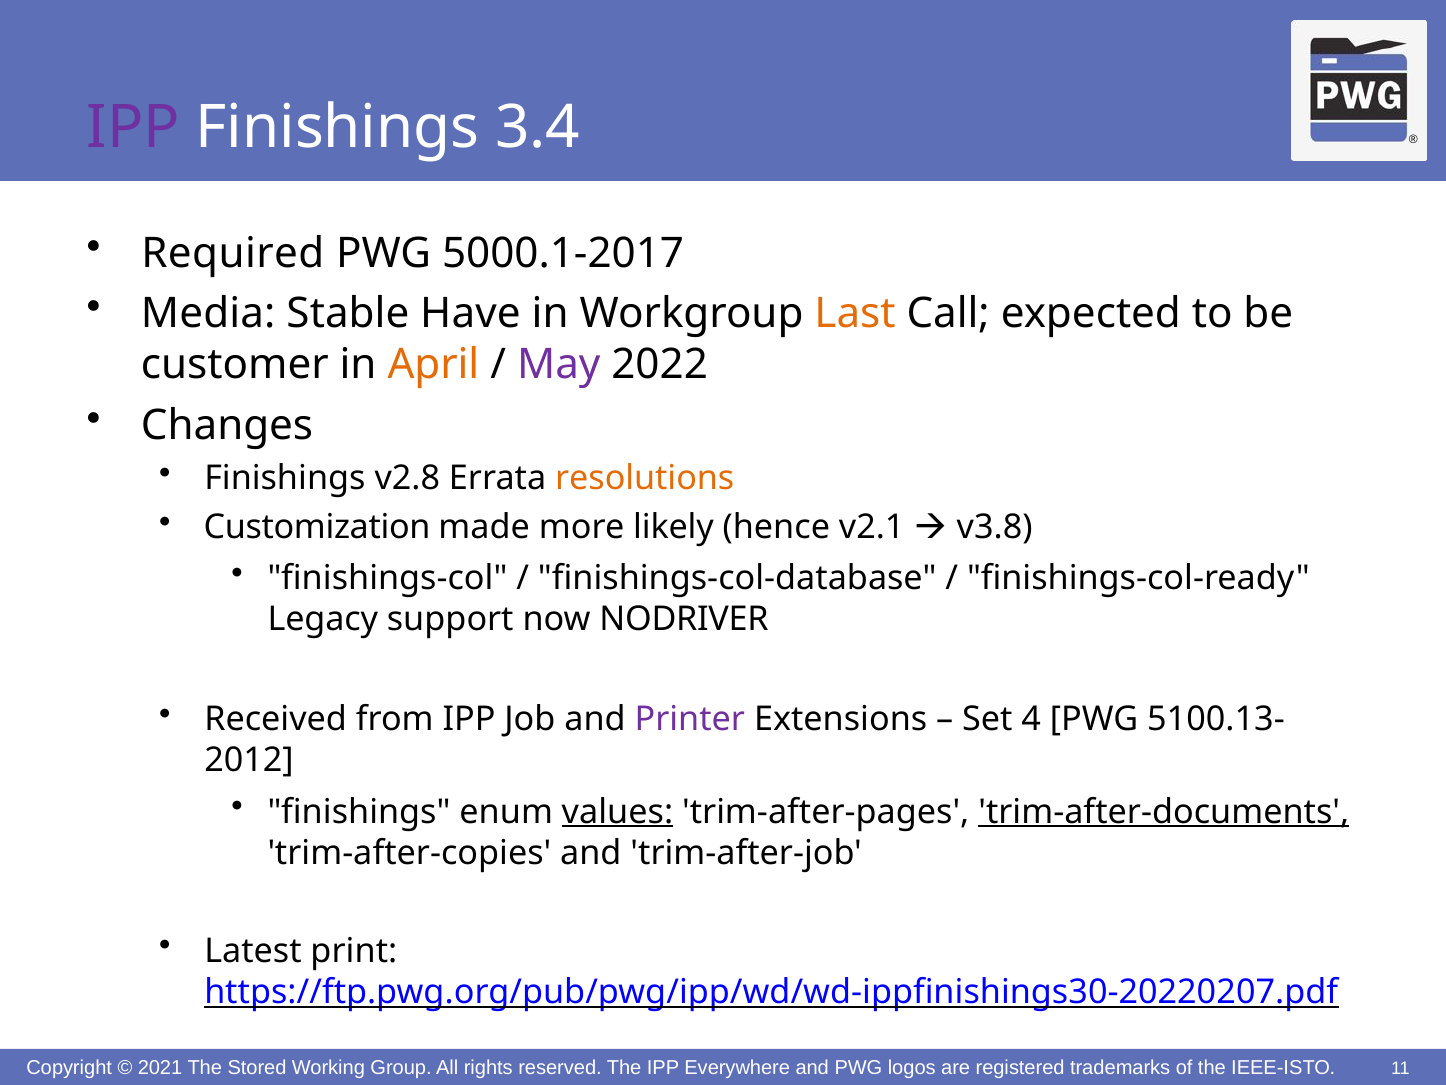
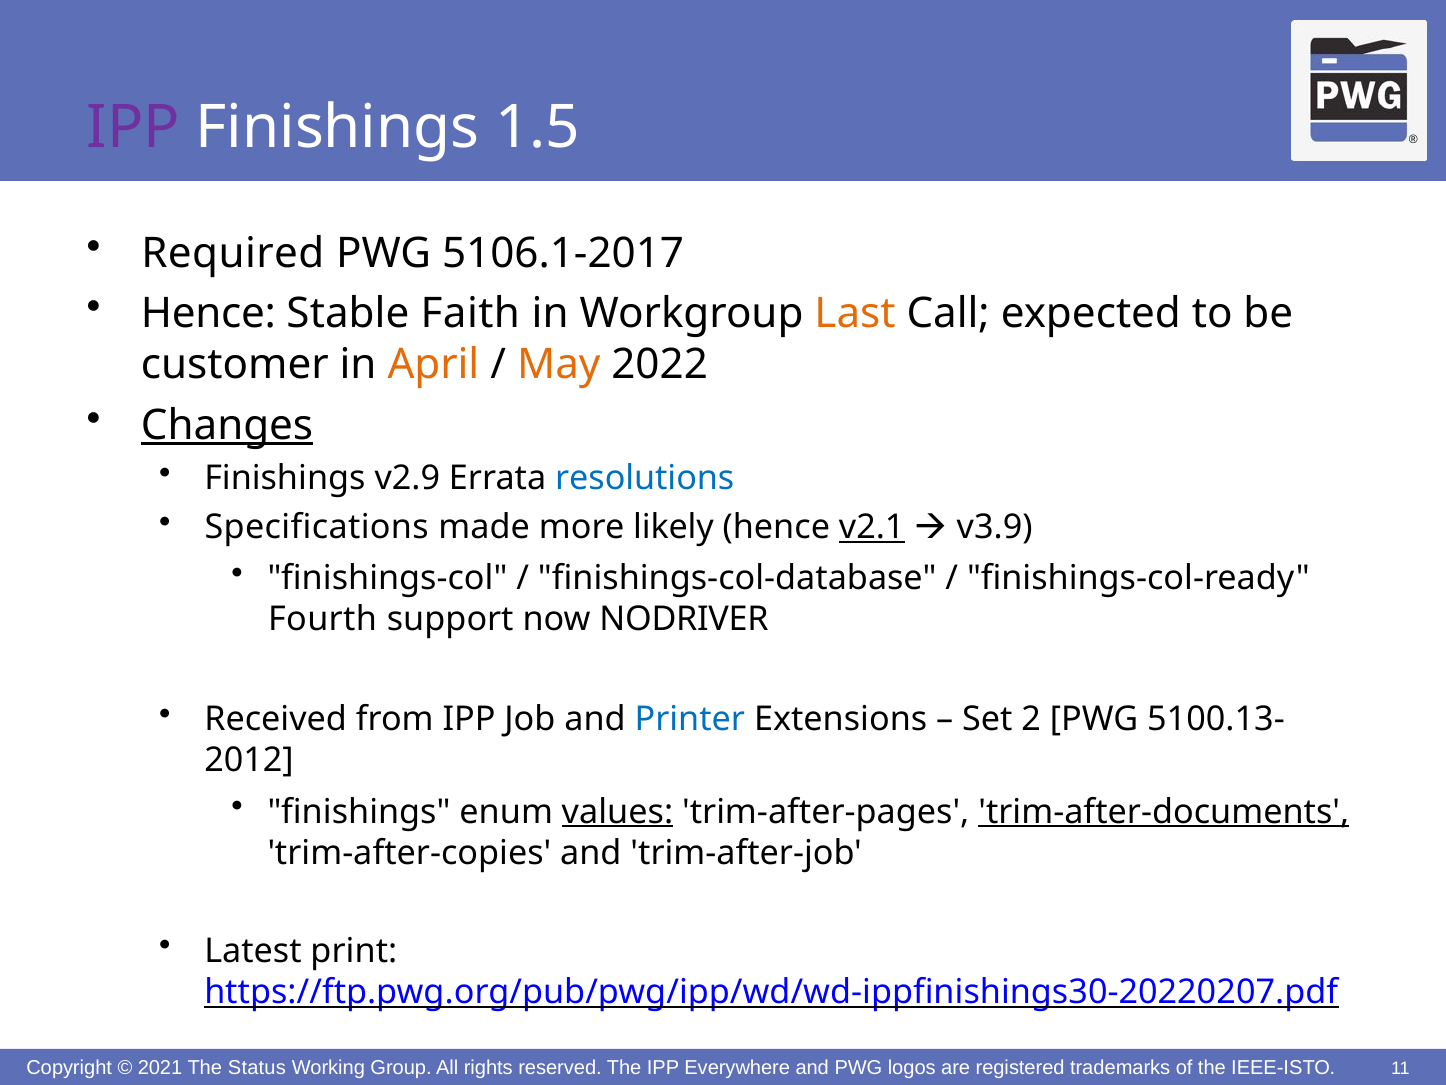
3.4: 3.4 -> 1.5
5000.1-2017: 5000.1-2017 -> 5106.1-2017
Media at (208, 314): Media -> Hence
Have: Have -> Faith
May colour: purple -> orange
Changes underline: none -> present
v2.8: v2.8 -> v2.9
resolutions colour: orange -> blue
Customization: Customization -> Specifications
v2.1 underline: none -> present
v3.8: v3.8 -> v3.9
Legacy: Legacy -> Fourth
Printer colour: purple -> blue
4: 4 -> 2
Stored: Stored -> Status
